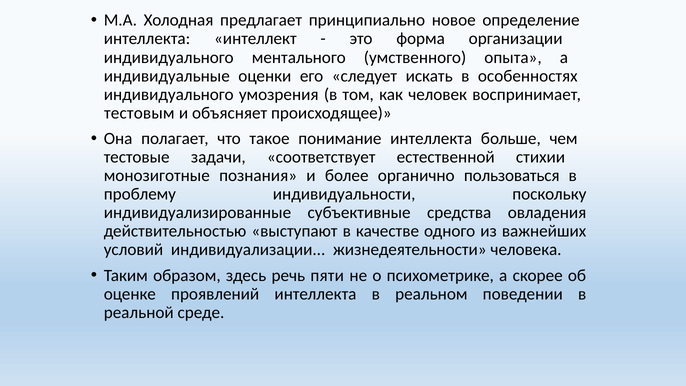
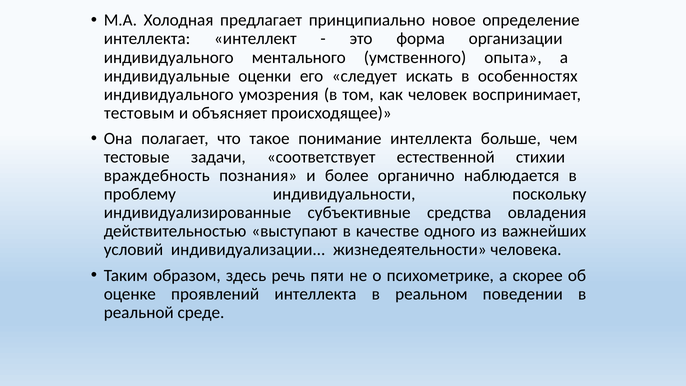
монозиготные: монозиготные -> враждебность
пользоваться: пользоваться -> наблюдается
